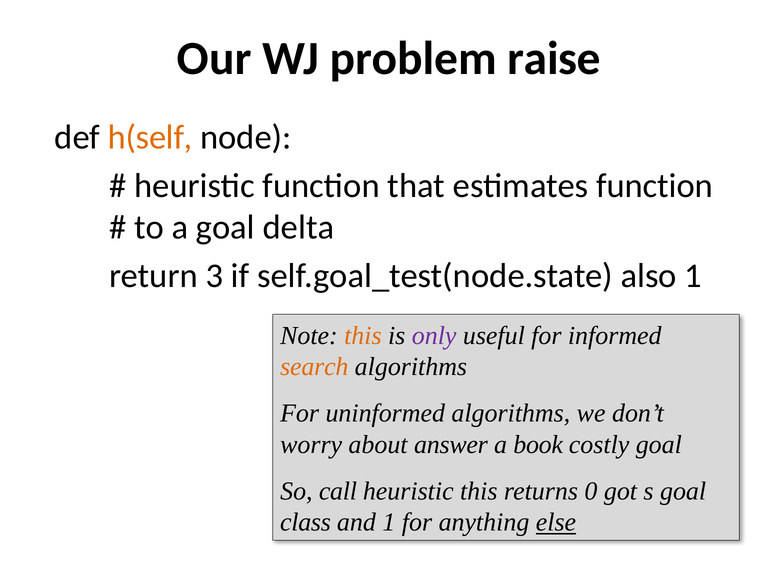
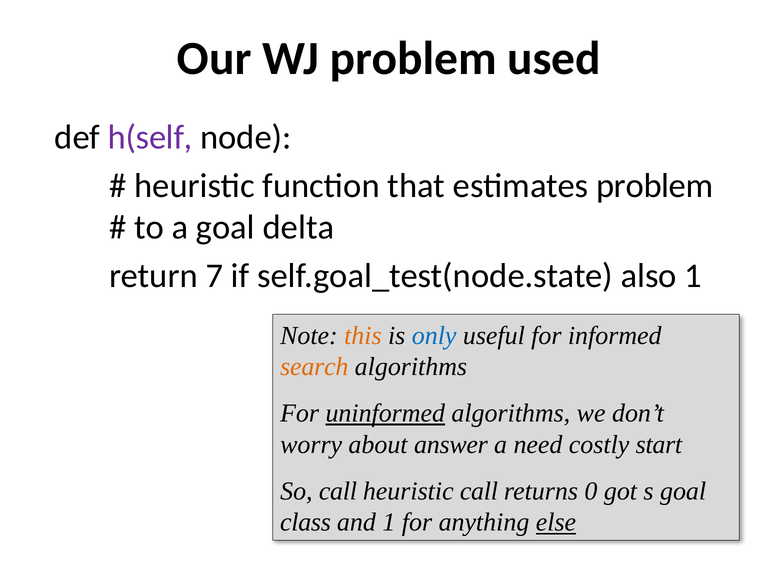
raise: raise -> used
h(self colour: orange -> purple
estimates function: function -> problem
3: 3 -> 7
only colour: purple -> blue
uninformed underline: none -> present
book: book -> need
costly goal: goal -> start
heuristic this: this -> call
